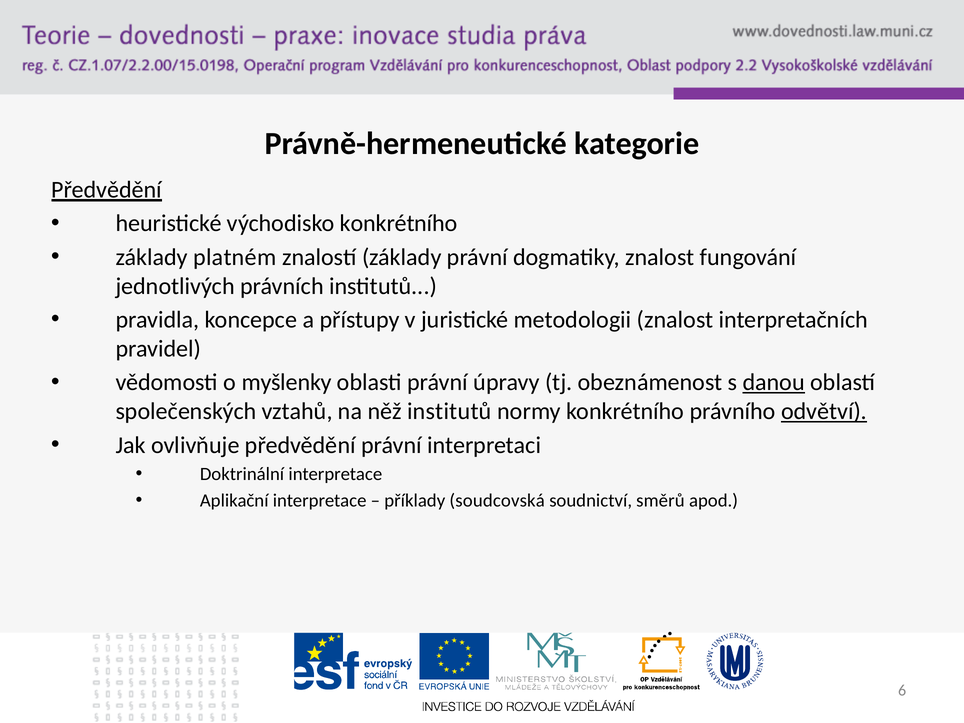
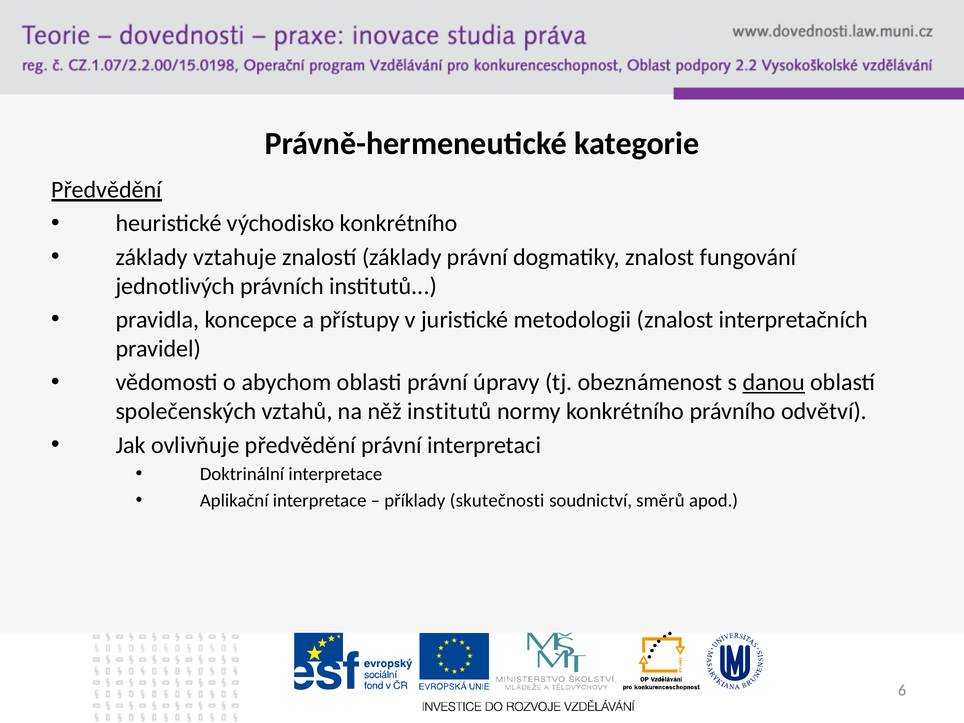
platném: platném -> vztahuje
myšlenky: myšlenky -> abychom
odvětví underline: present -> none
soudcovská: soudcovská -> skutečnosti
